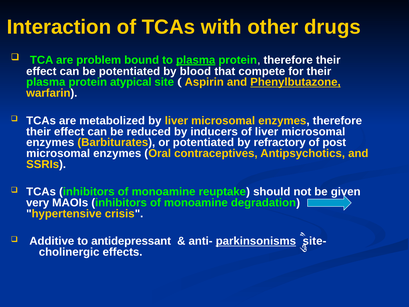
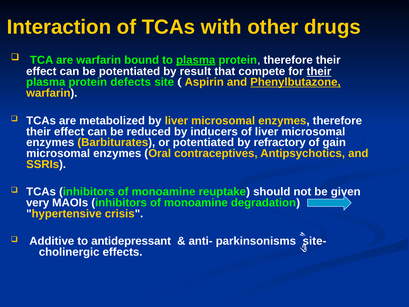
are problem: problem -> warfarin
blood: blood -> result
their at (319, 71) underline: none -> present
atypical: atypical -> defects
post: post -> gain
parkinsonisms underline: present -> none
